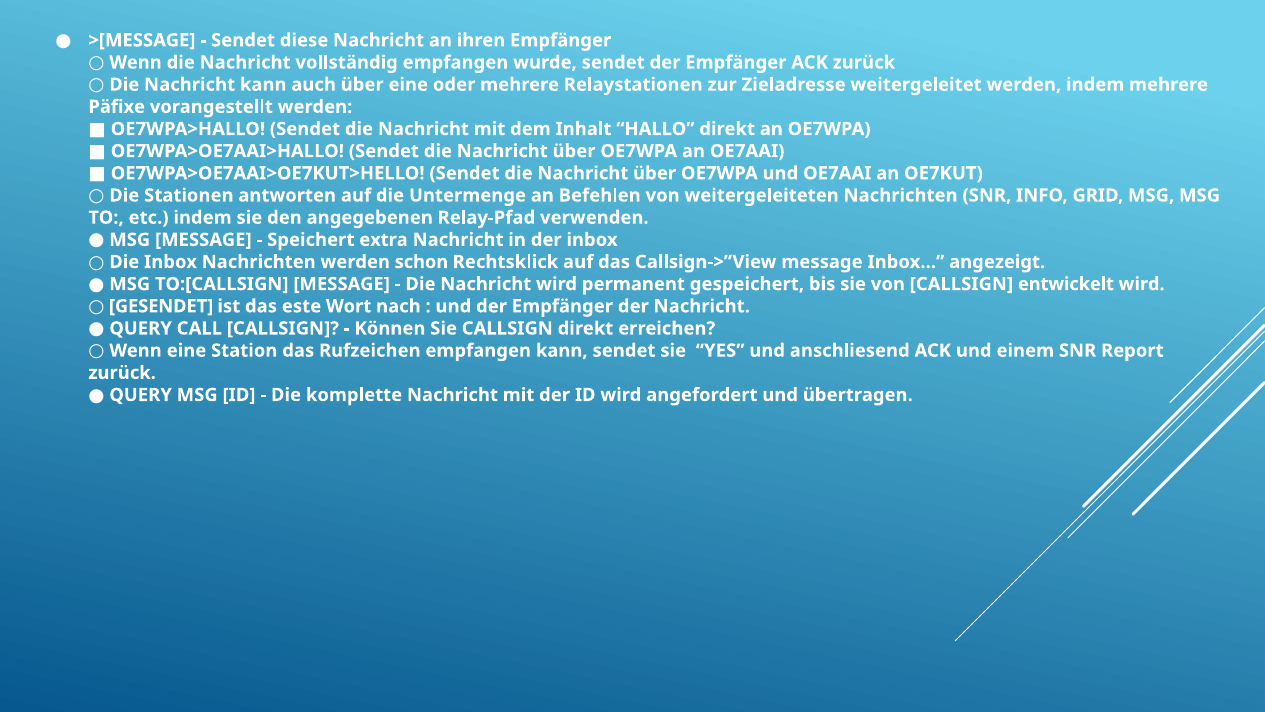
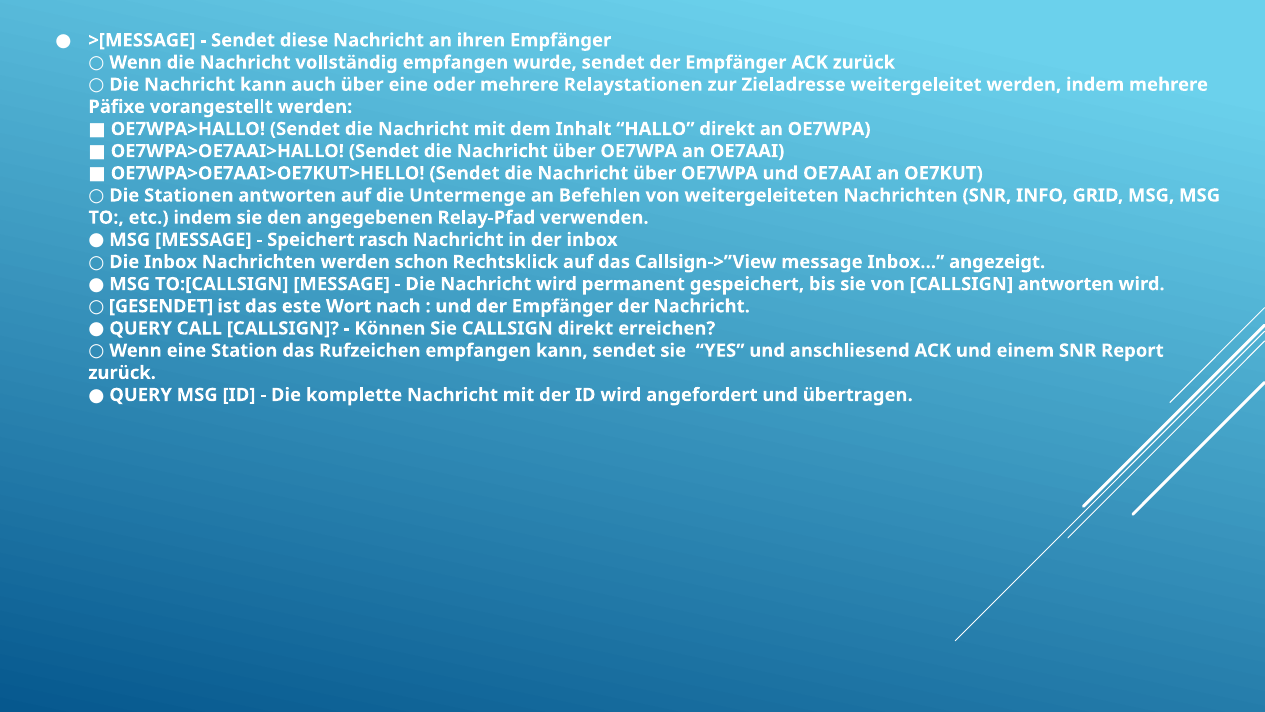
extra: extra -> rasch
CALLSIGN entwickelt: entwickelt -> antworten
